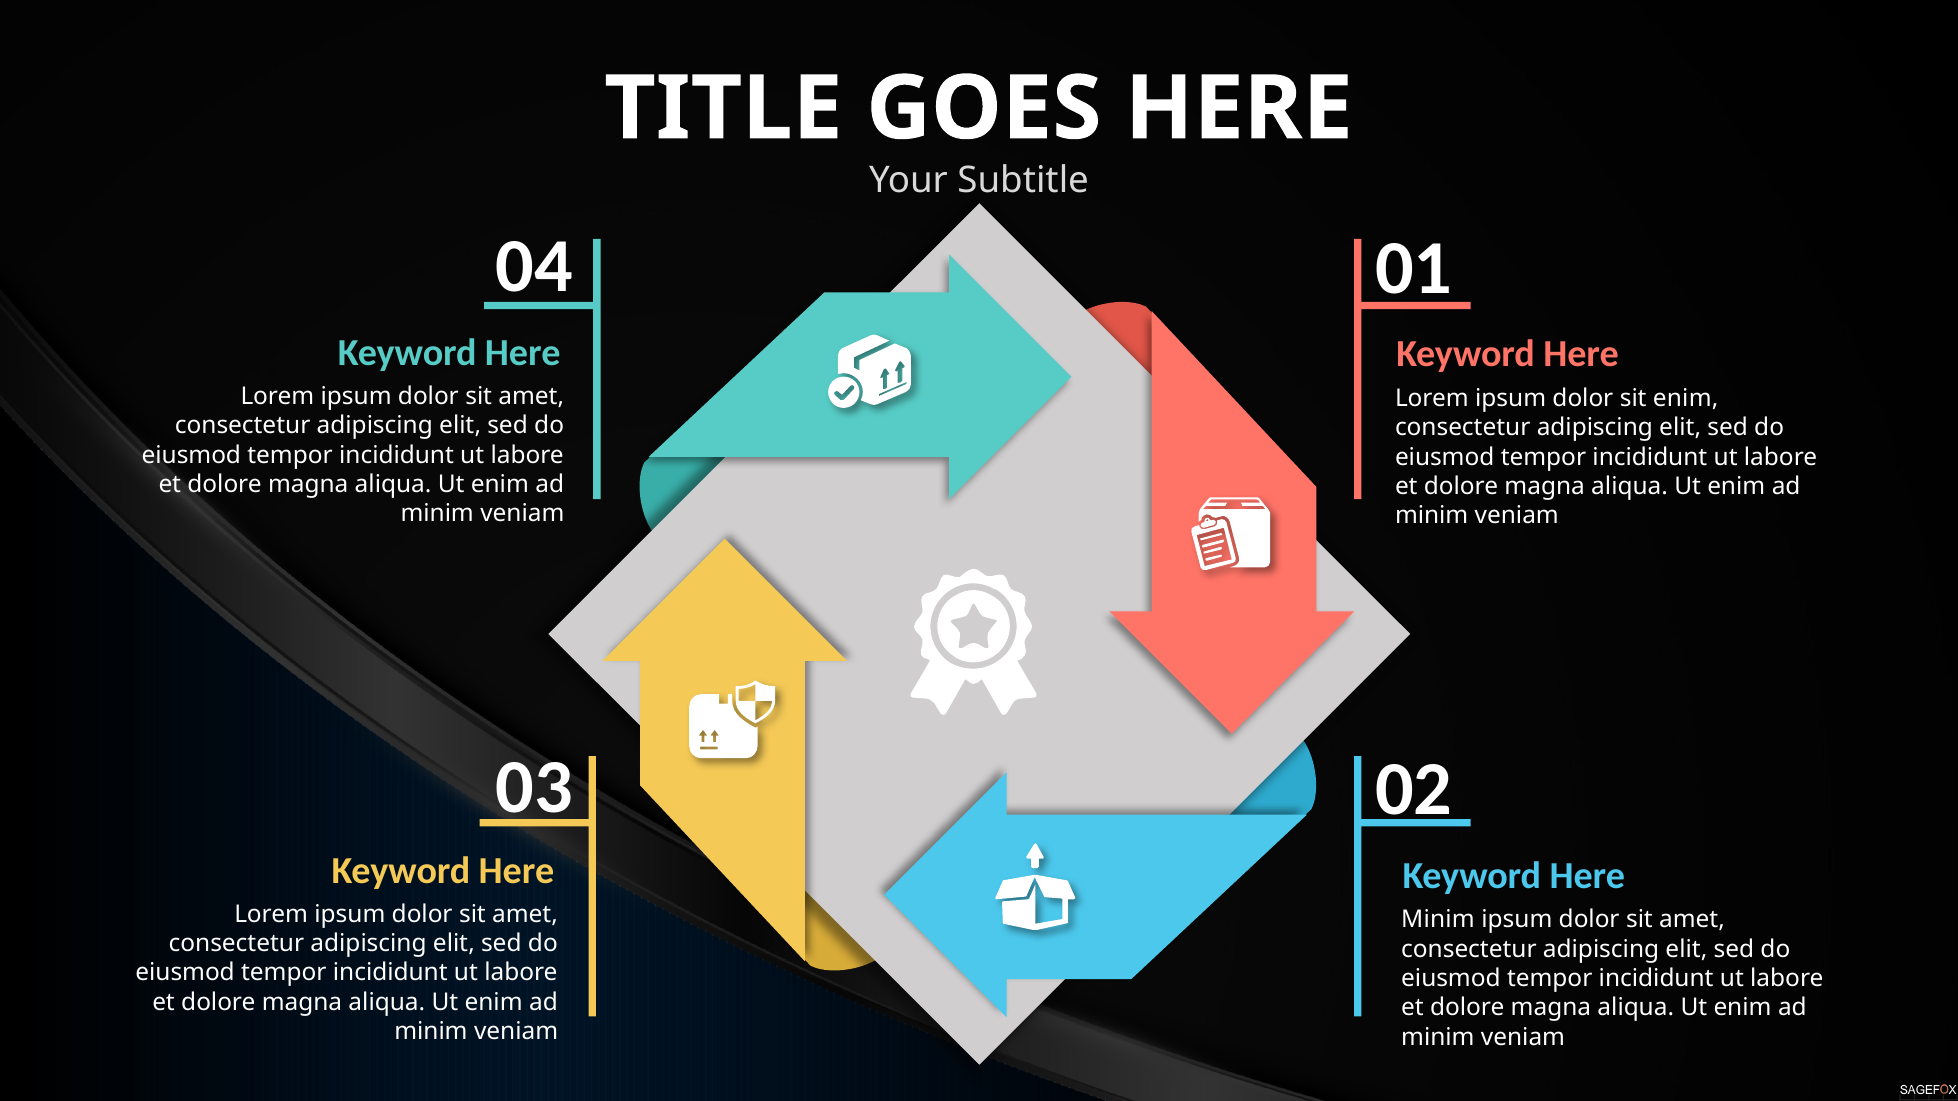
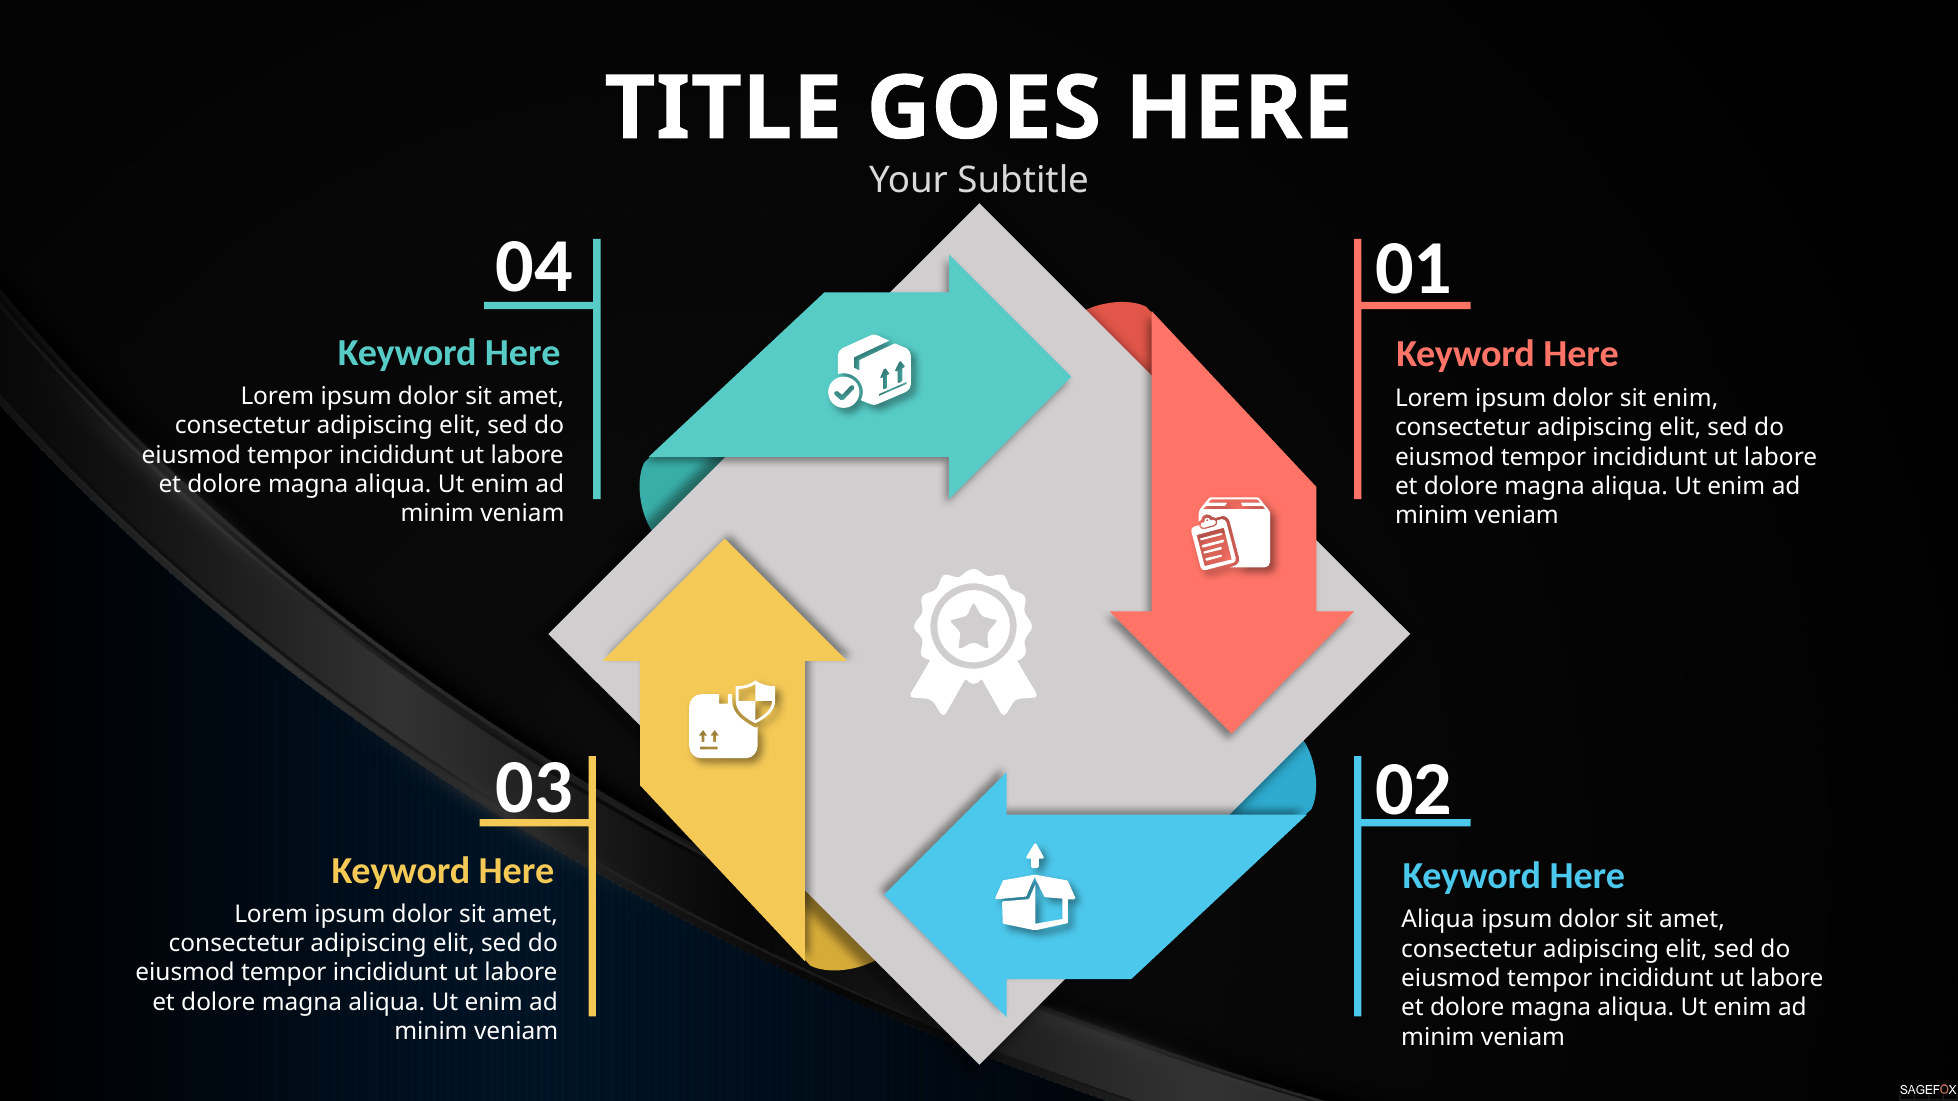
Minim at (1438, 920): Minim -> Aliqua
